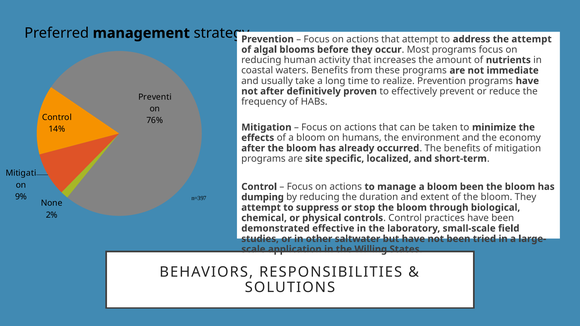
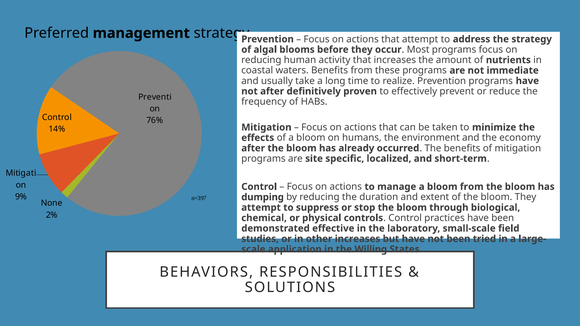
the attempt: attempt -> strategy
bloom been: been -> from
other saltwater: saltwater -> increases
